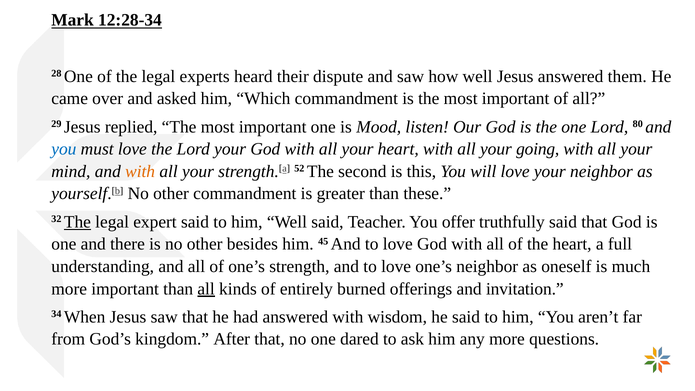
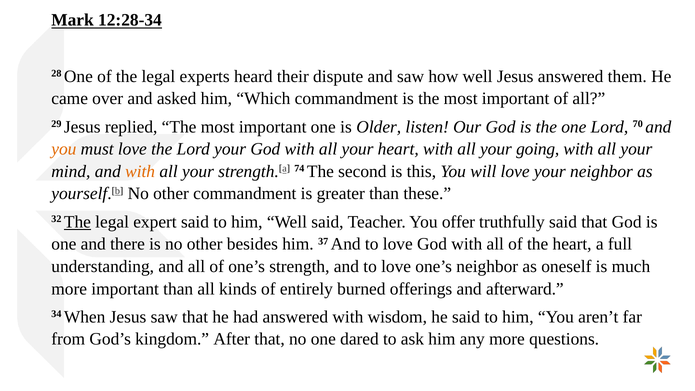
Mood: Mood -> Older
80: 80 -> 70
you at (64, 149) colour: blue -> orange
52: 52 -> 74
45: 45 -> 37
all at (206, 289) underline: present -> none
invitation: invitation -> afterward
